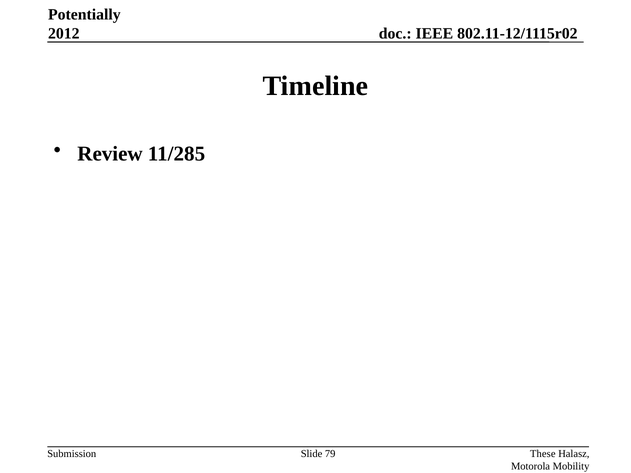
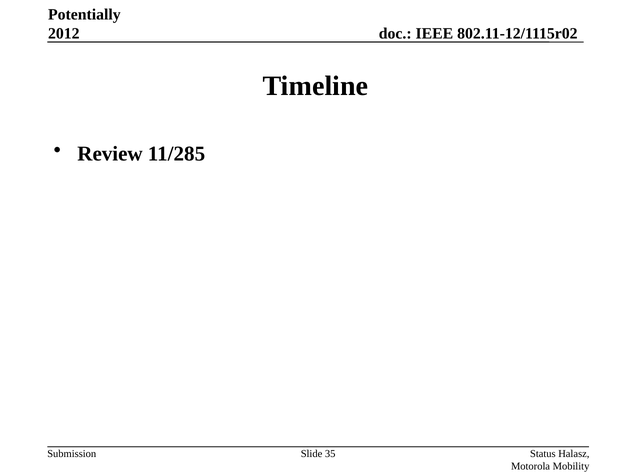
79: 79 -> 35
These: These -> Status
